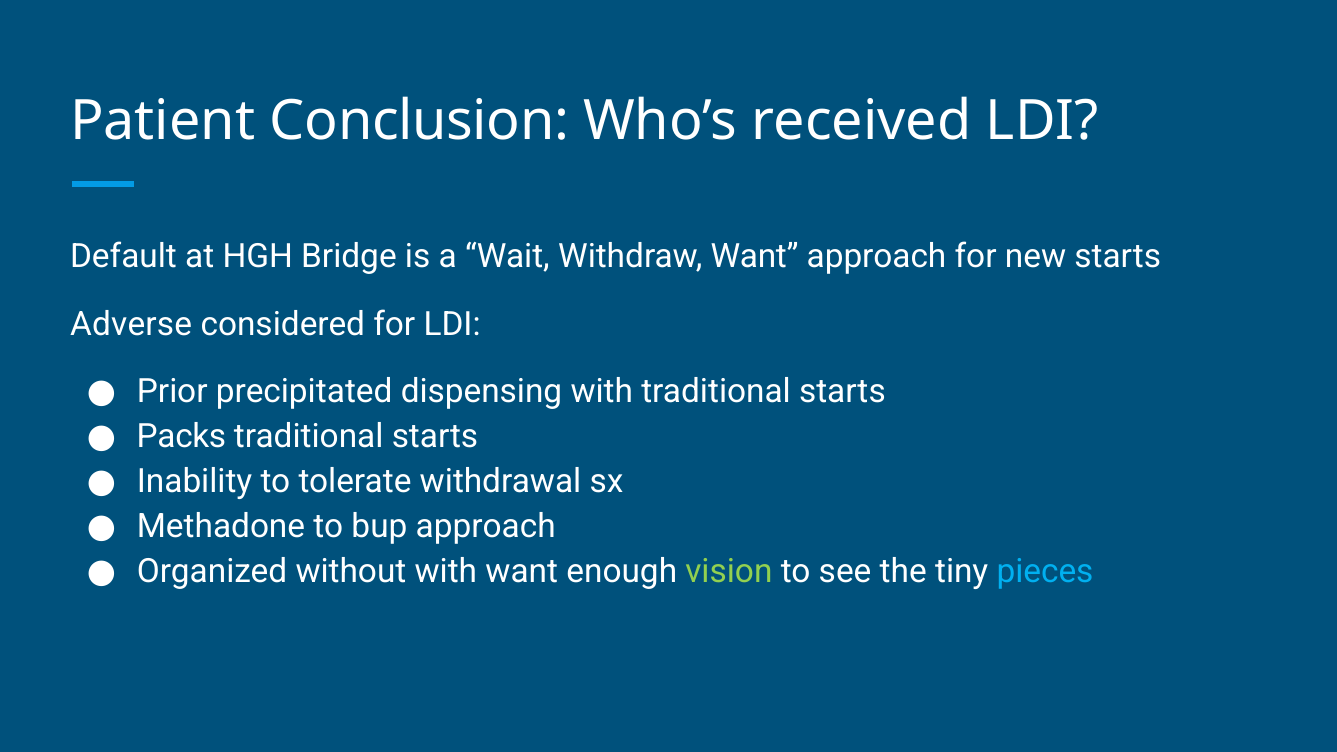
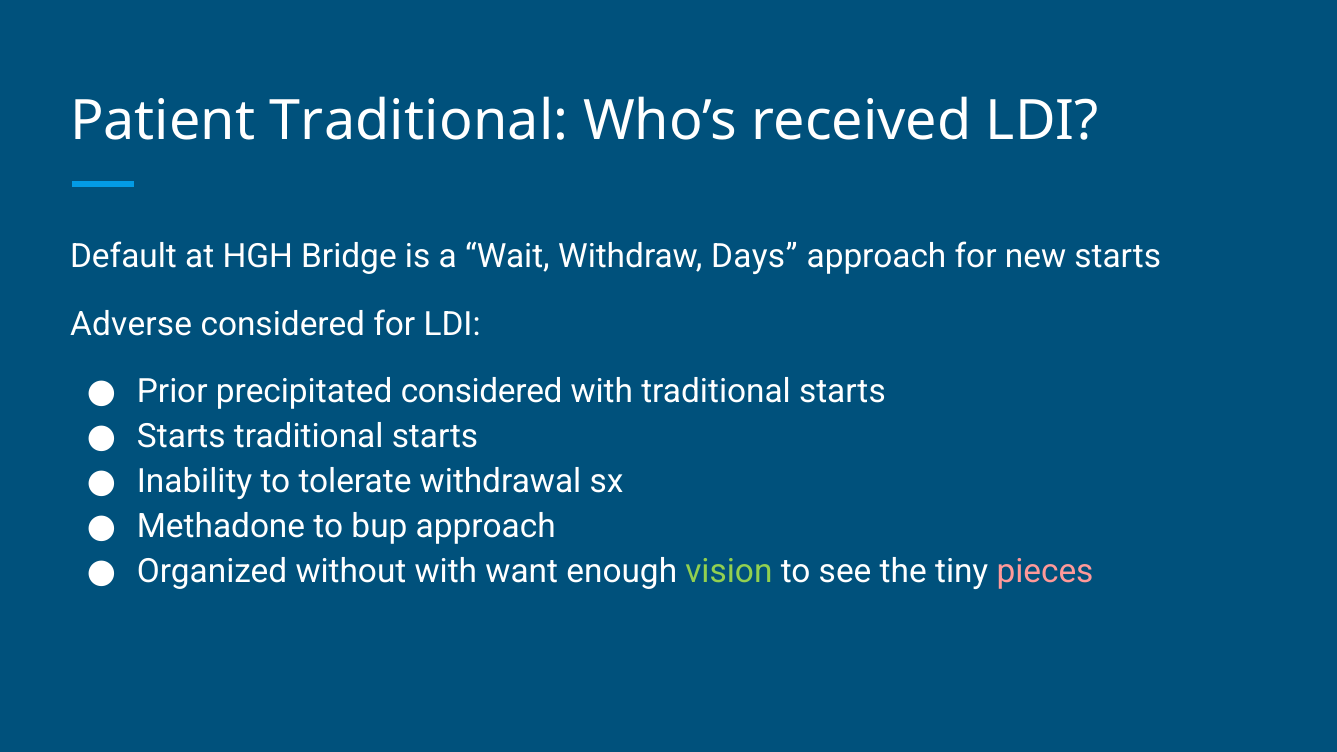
Patient Conclusion: Conclusion -> Traditional
Withdraw Want: Want -> Days
precipitated dispensing: dispensing -> considered
Packs at (181, 437): Packs -> Starts
pieces colour: light blue -> pink
